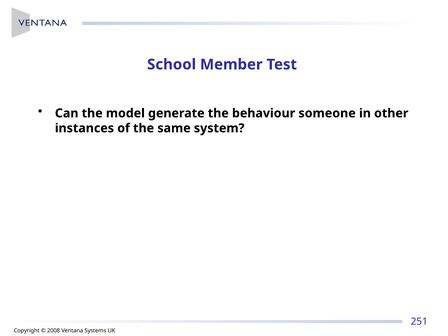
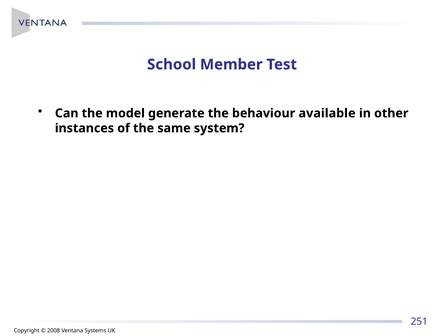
someone: someone -> available
